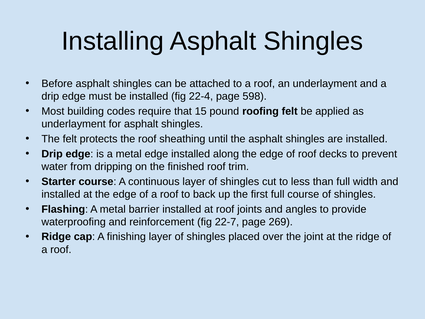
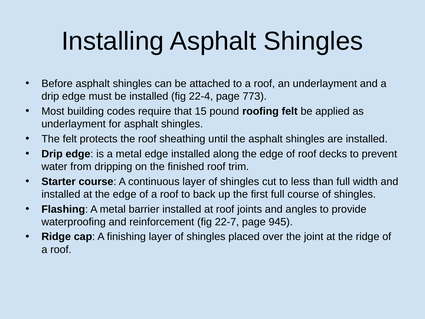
598: 598 -> 773
269: 269 -> 945
